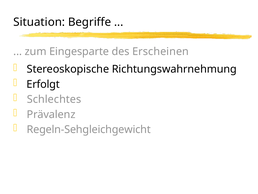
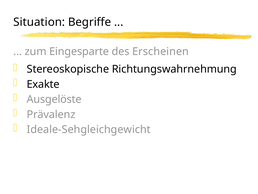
Erfolgt: Erfolgt -> Exakte
Schlechtes: Schlechtes -> Ausgelöste
Regeln-Sehgleichgewicht: Regeln-Sehgleichgewicht -> Ideale-Sehgleichgewicht
